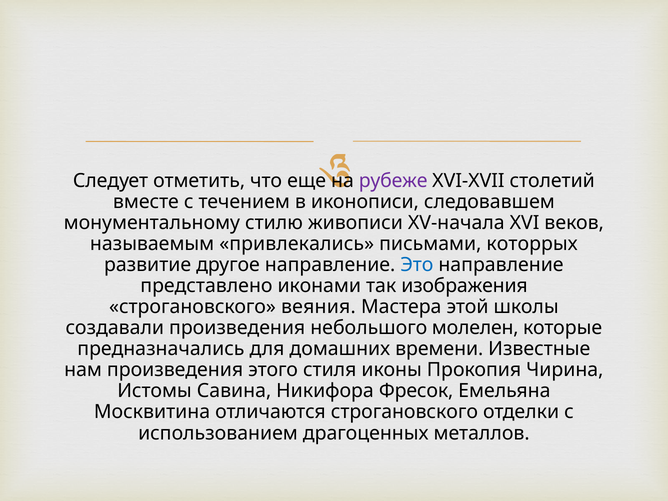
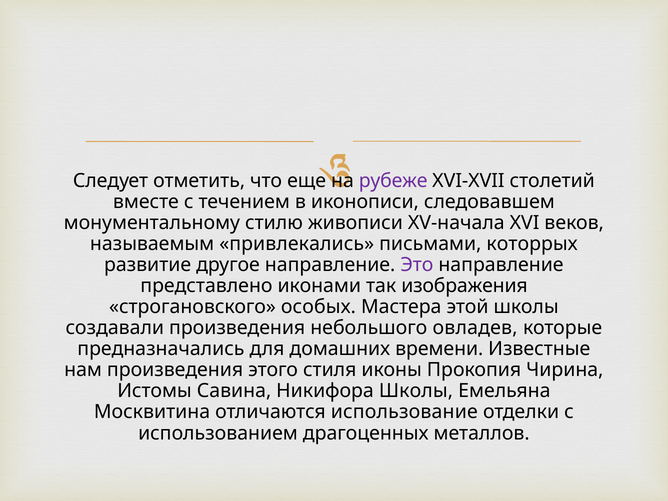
Это colour: blue -> purple
веяния: веяния -> особых
молелен: молелен -> овладев
Никифора Фресок: Фресок -> Школы
отличаются строгановского: строгановского -> использование
